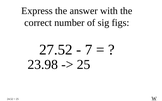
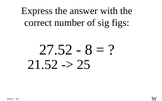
7: 7 -> 8
23.98: 23.98 -> 21.52
